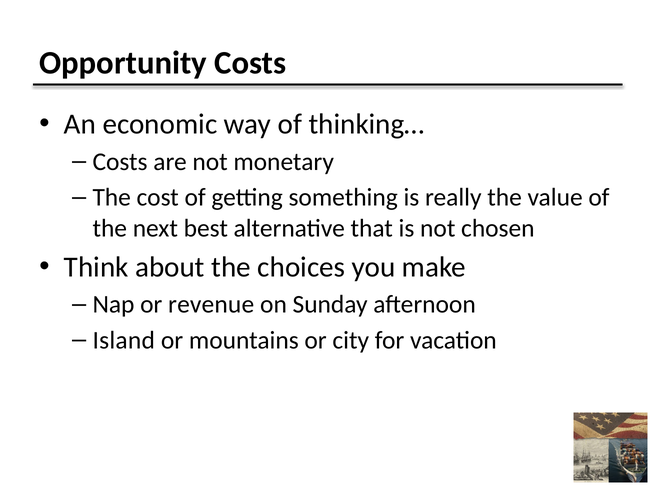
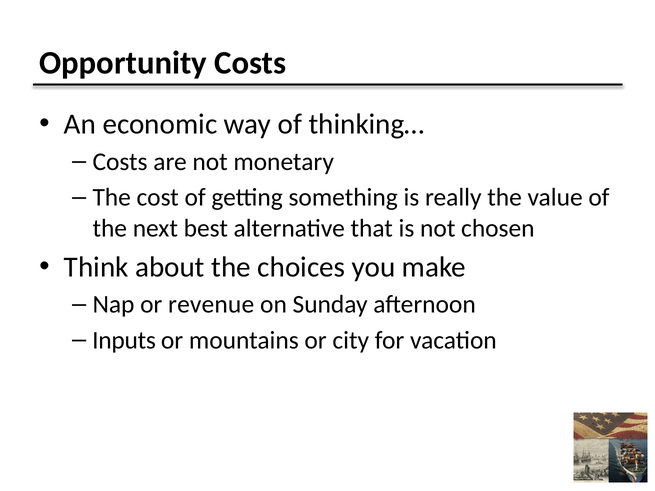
Island: Island -> Inputs
